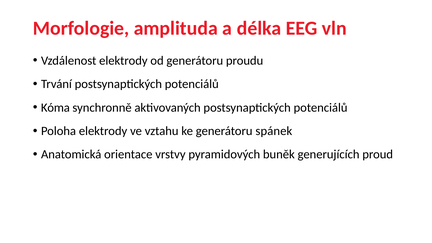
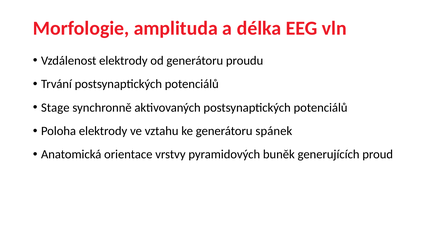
Kóma: Kóma -> Stage
